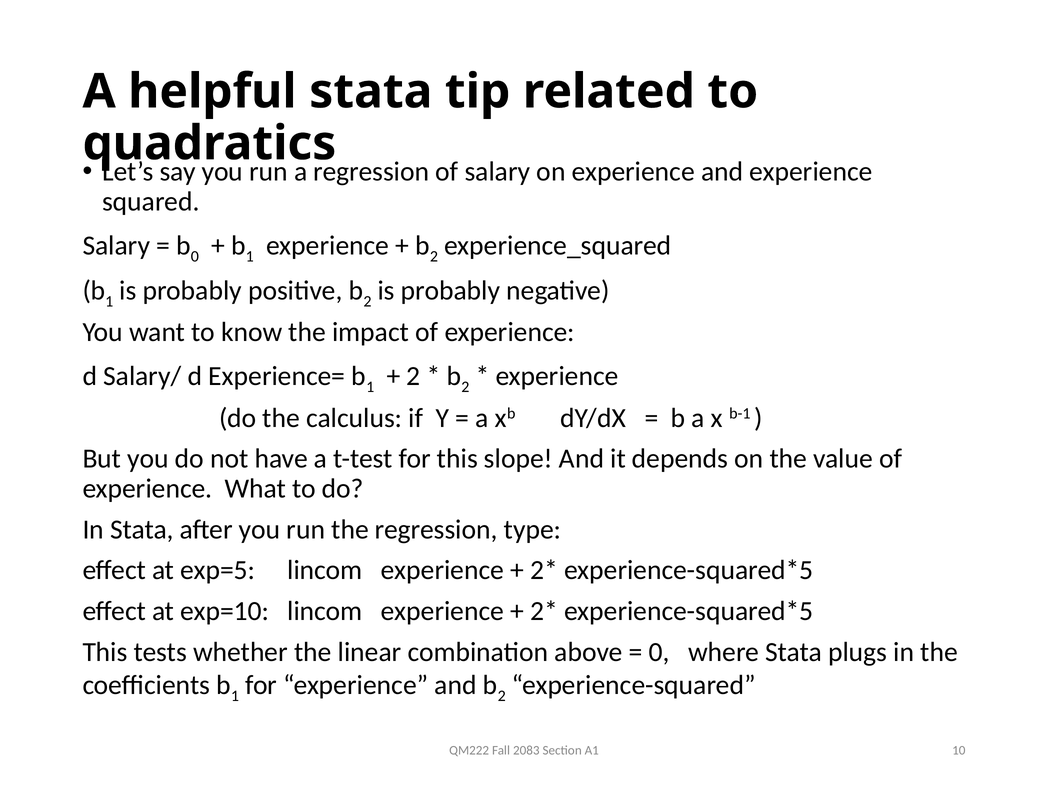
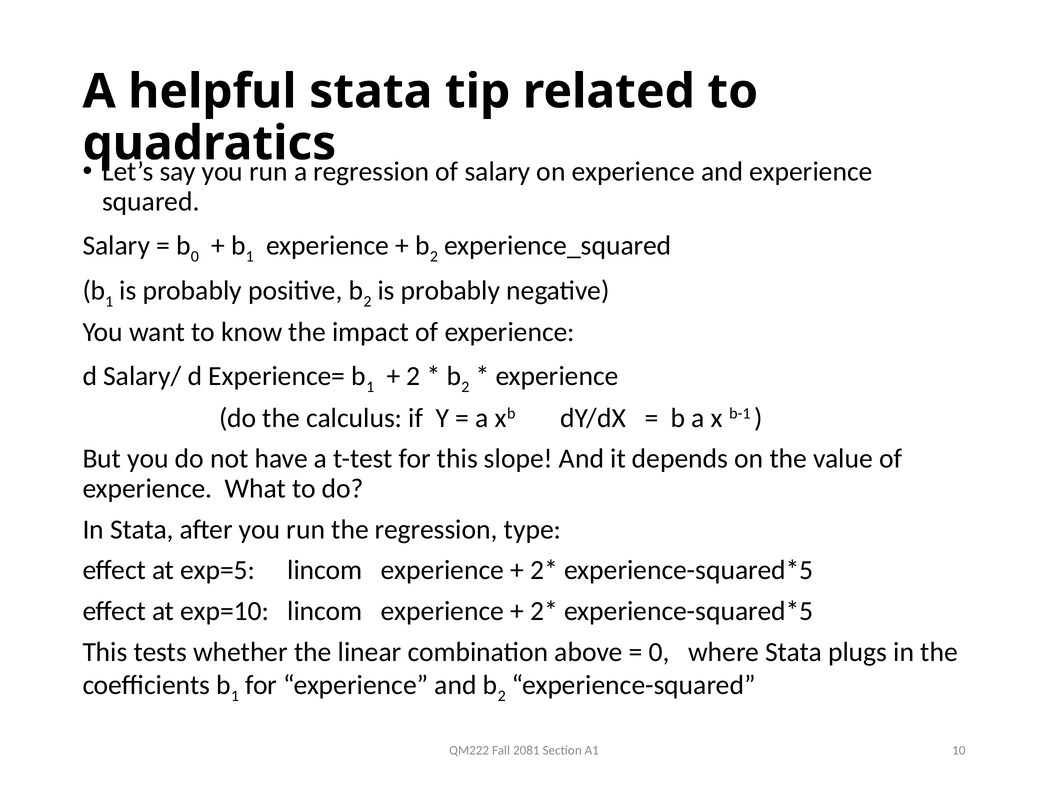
2083: 2083 -> 2081
